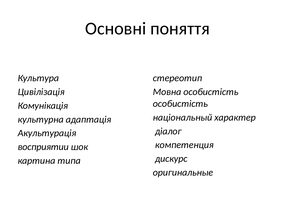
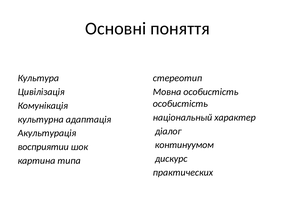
компетенция: компетенция -> континуумом
оригинальные: оригинальные -> практических
